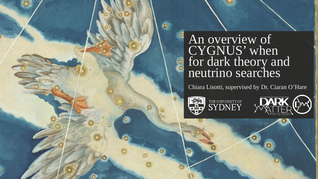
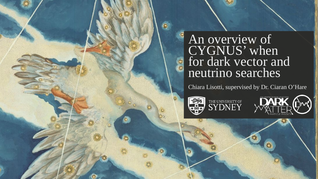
theory: theory -> vector
